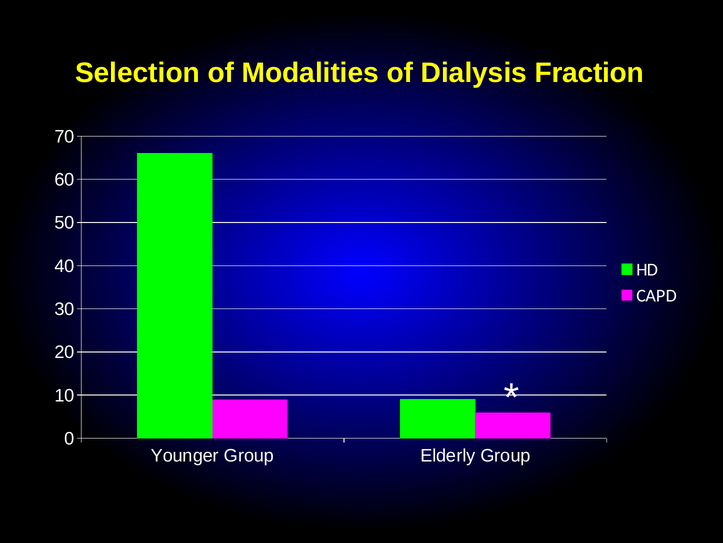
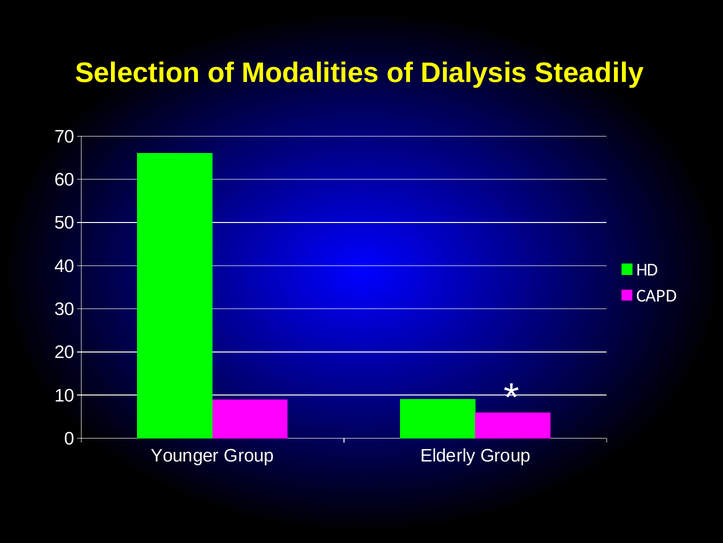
Fraction: Fraction -> Steadily
